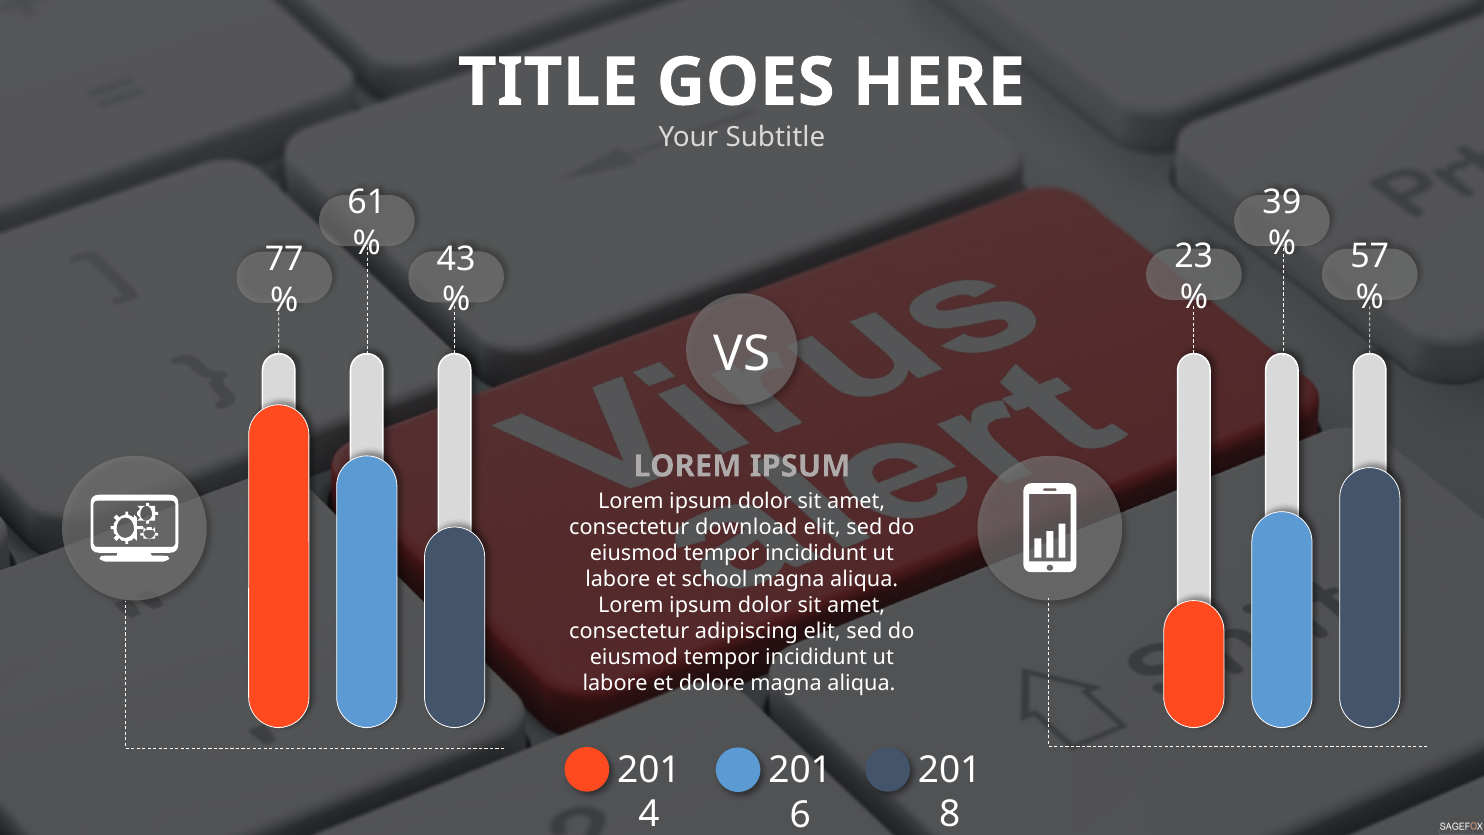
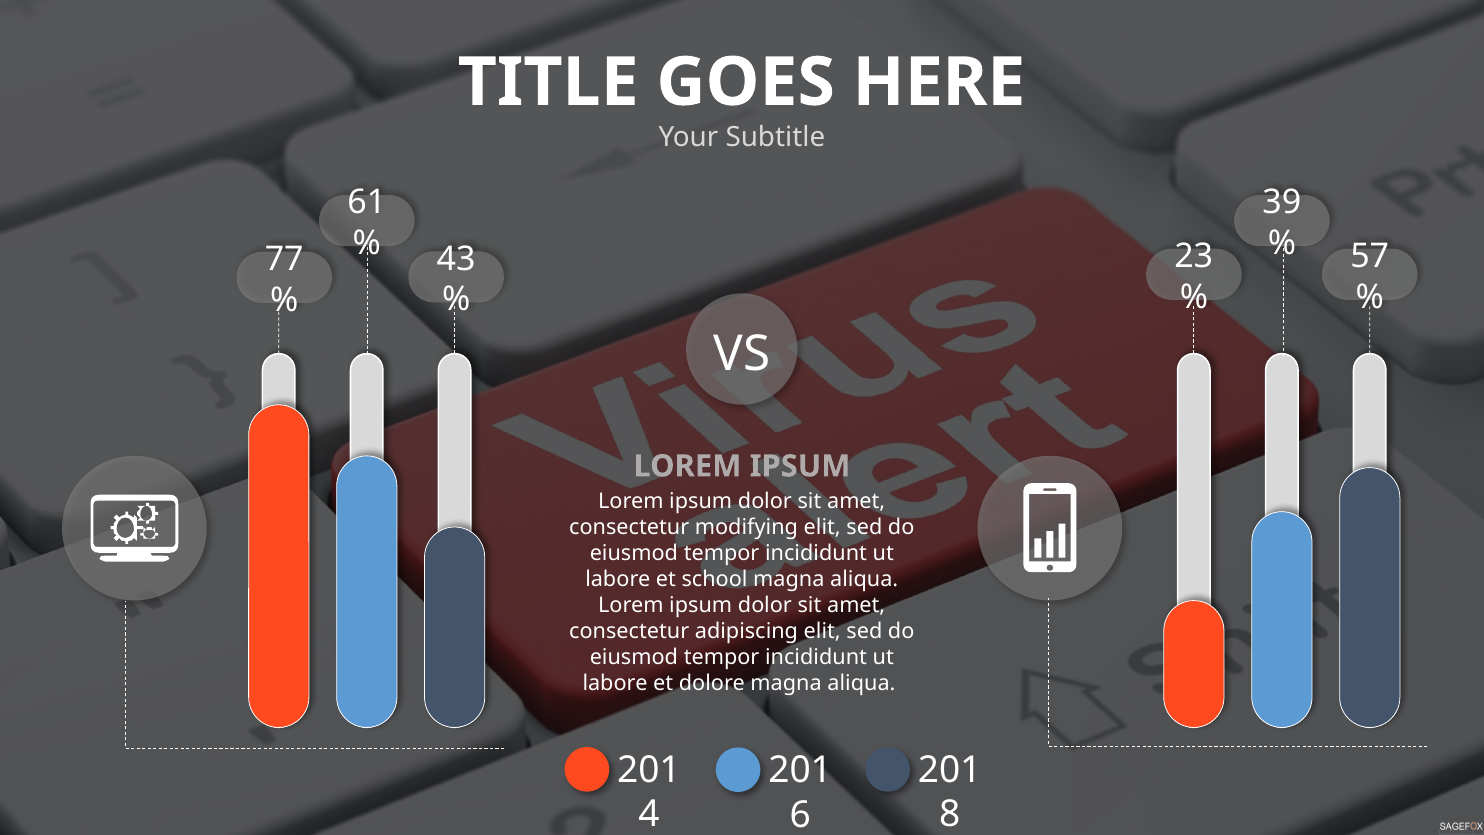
download: download -> modifying
